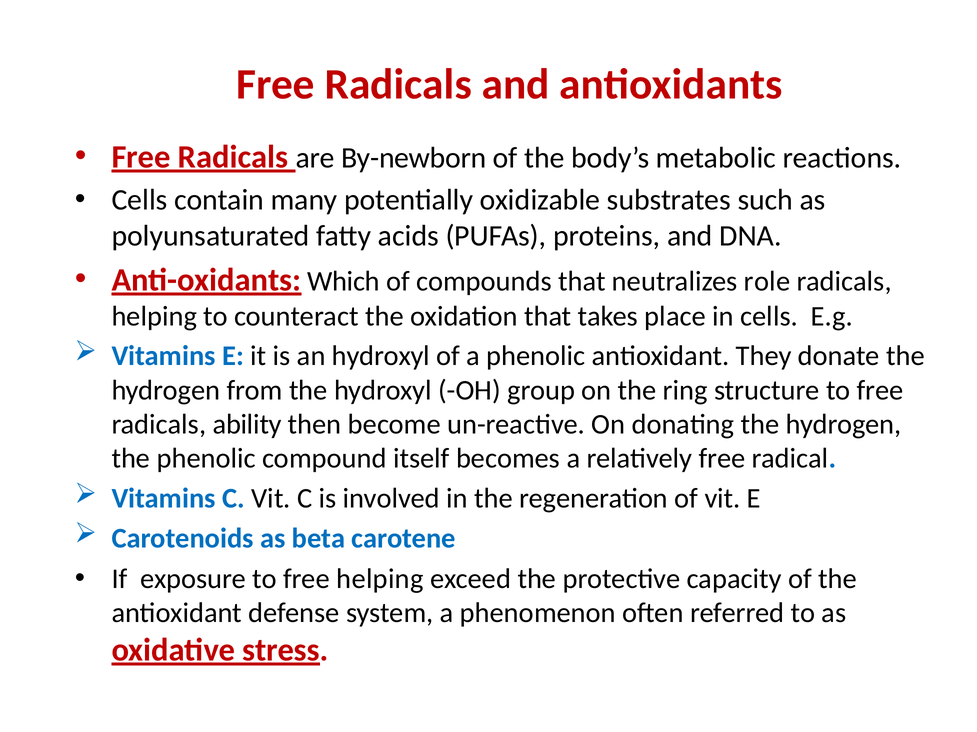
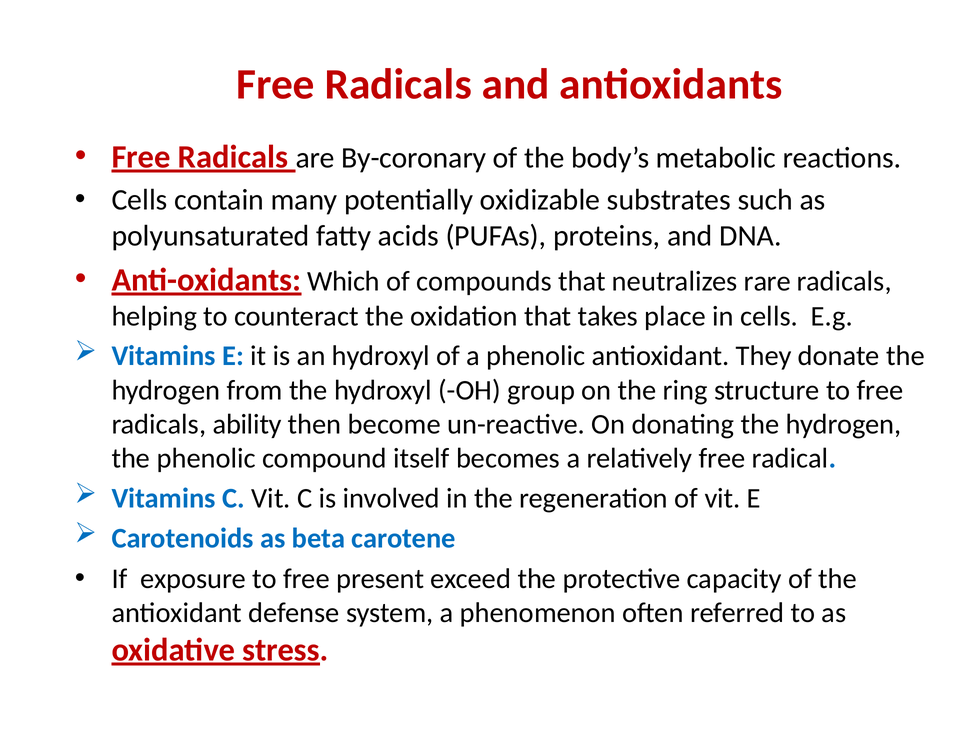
By-newborn: By-newborn -> By-coronary
role: role -> rare
free helping: helping -> present
